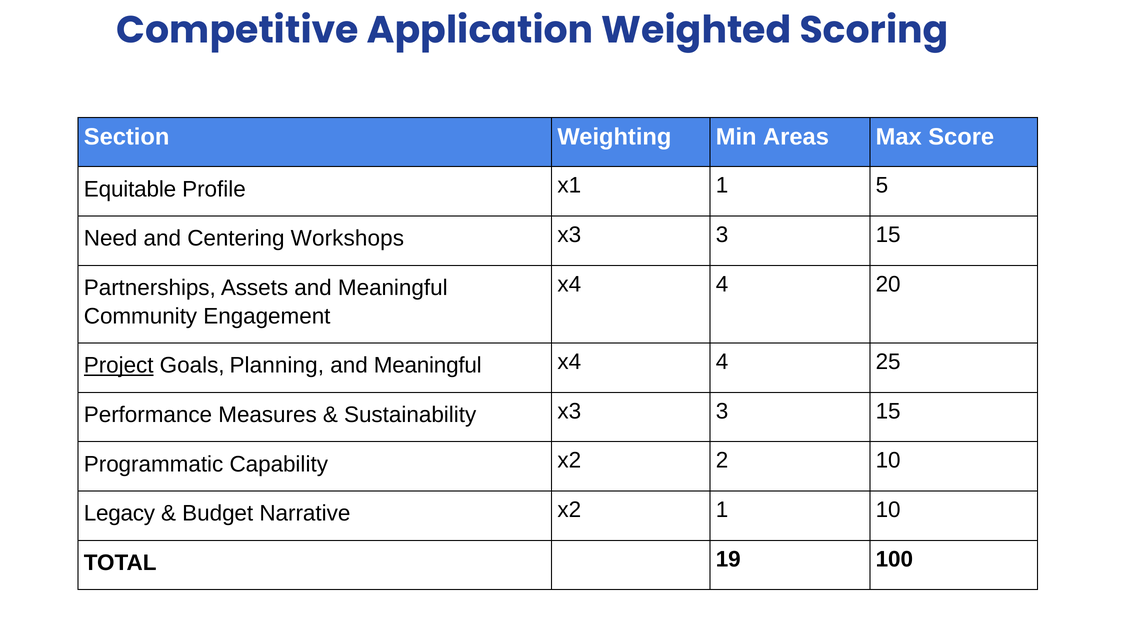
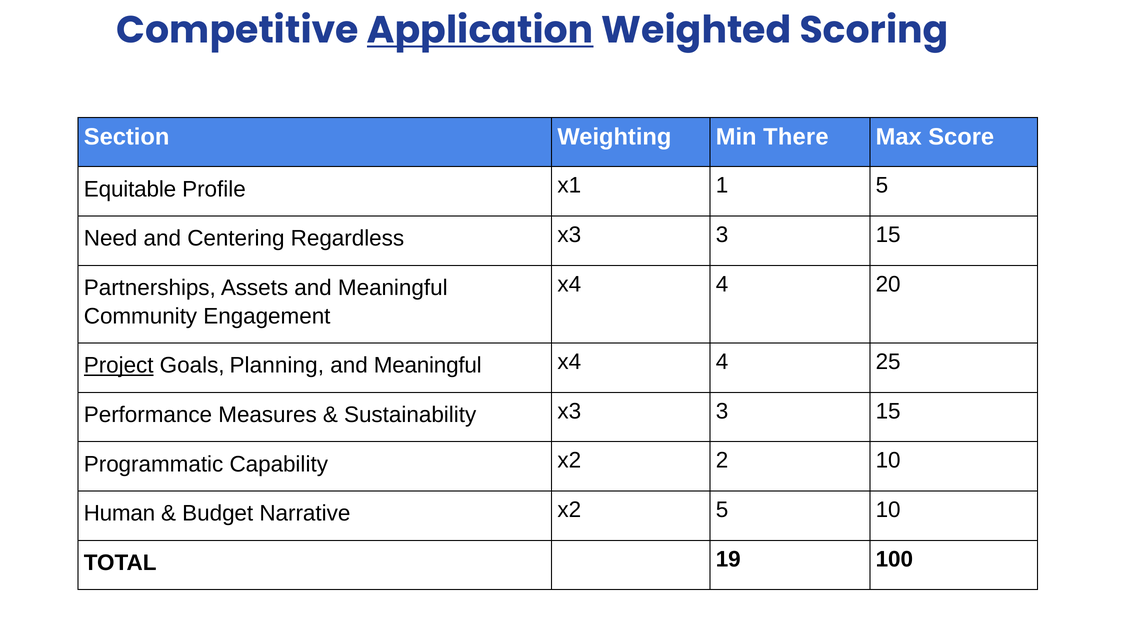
Application underline: none -> present
Areas: Areas -> There
Workshops: Workshops -> Regardless
Legacy: Legacy -> Human
x2 1: 1 -> 5
